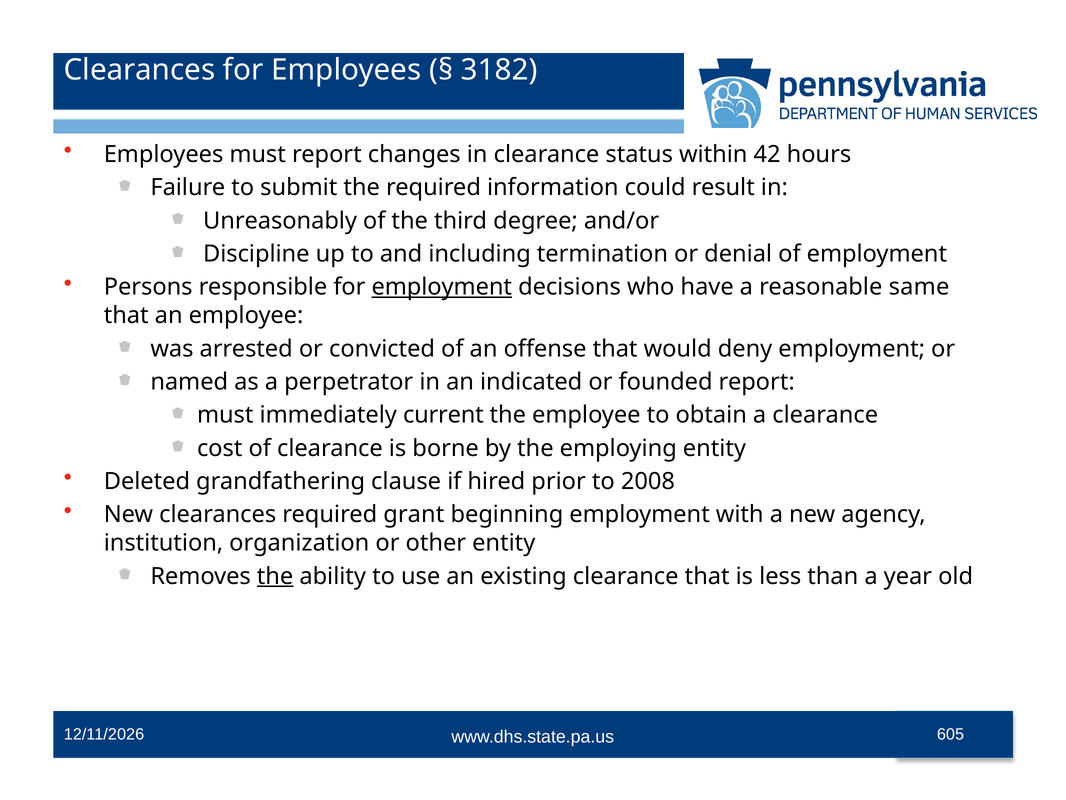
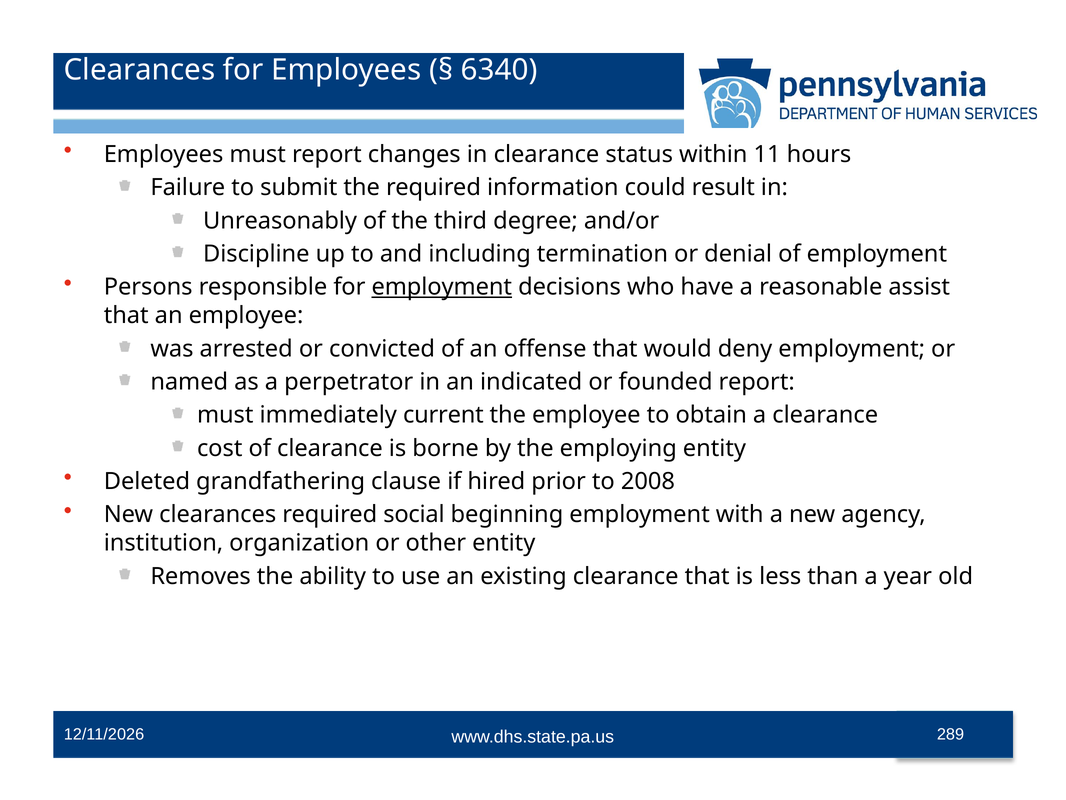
3182: 3182 -> 6340
42: 42 -> 11
same: same -> assist
grant: grant -> social
the at (275, 576) underline: present -> none
605: 605 -> 289
